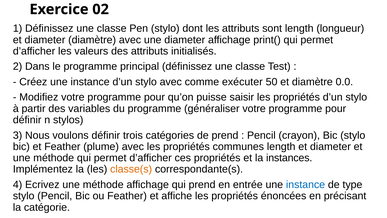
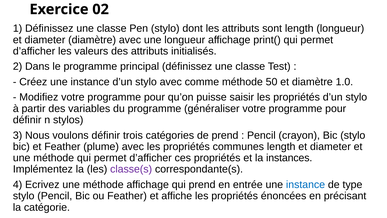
une diameter: diameter -> longueur
comme exécuter: exécuter -> méthode
0.0: 0.0 -> 1.0
classe(s colour: orange -> purple
